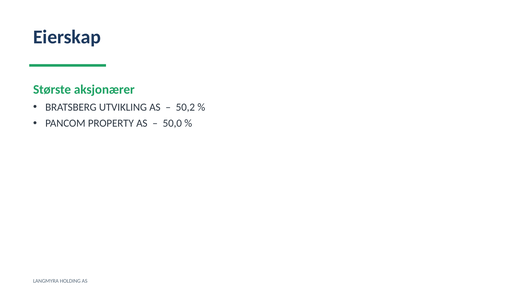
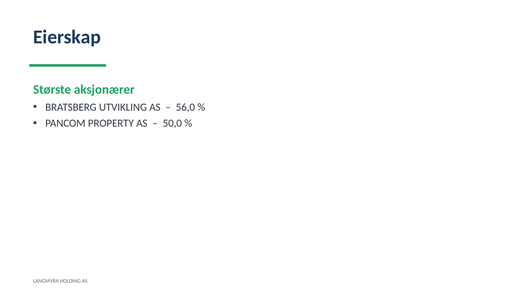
50,2: 50,2 -> 56,0
